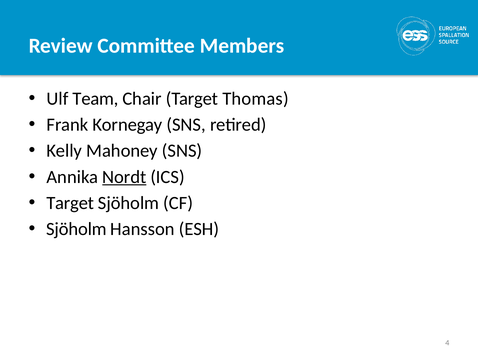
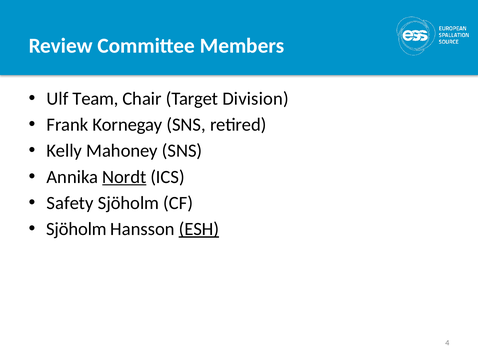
Thomas: Thomas -> Division
Target at (70, 203): Target -> Safety
ESH underline: none -> present
